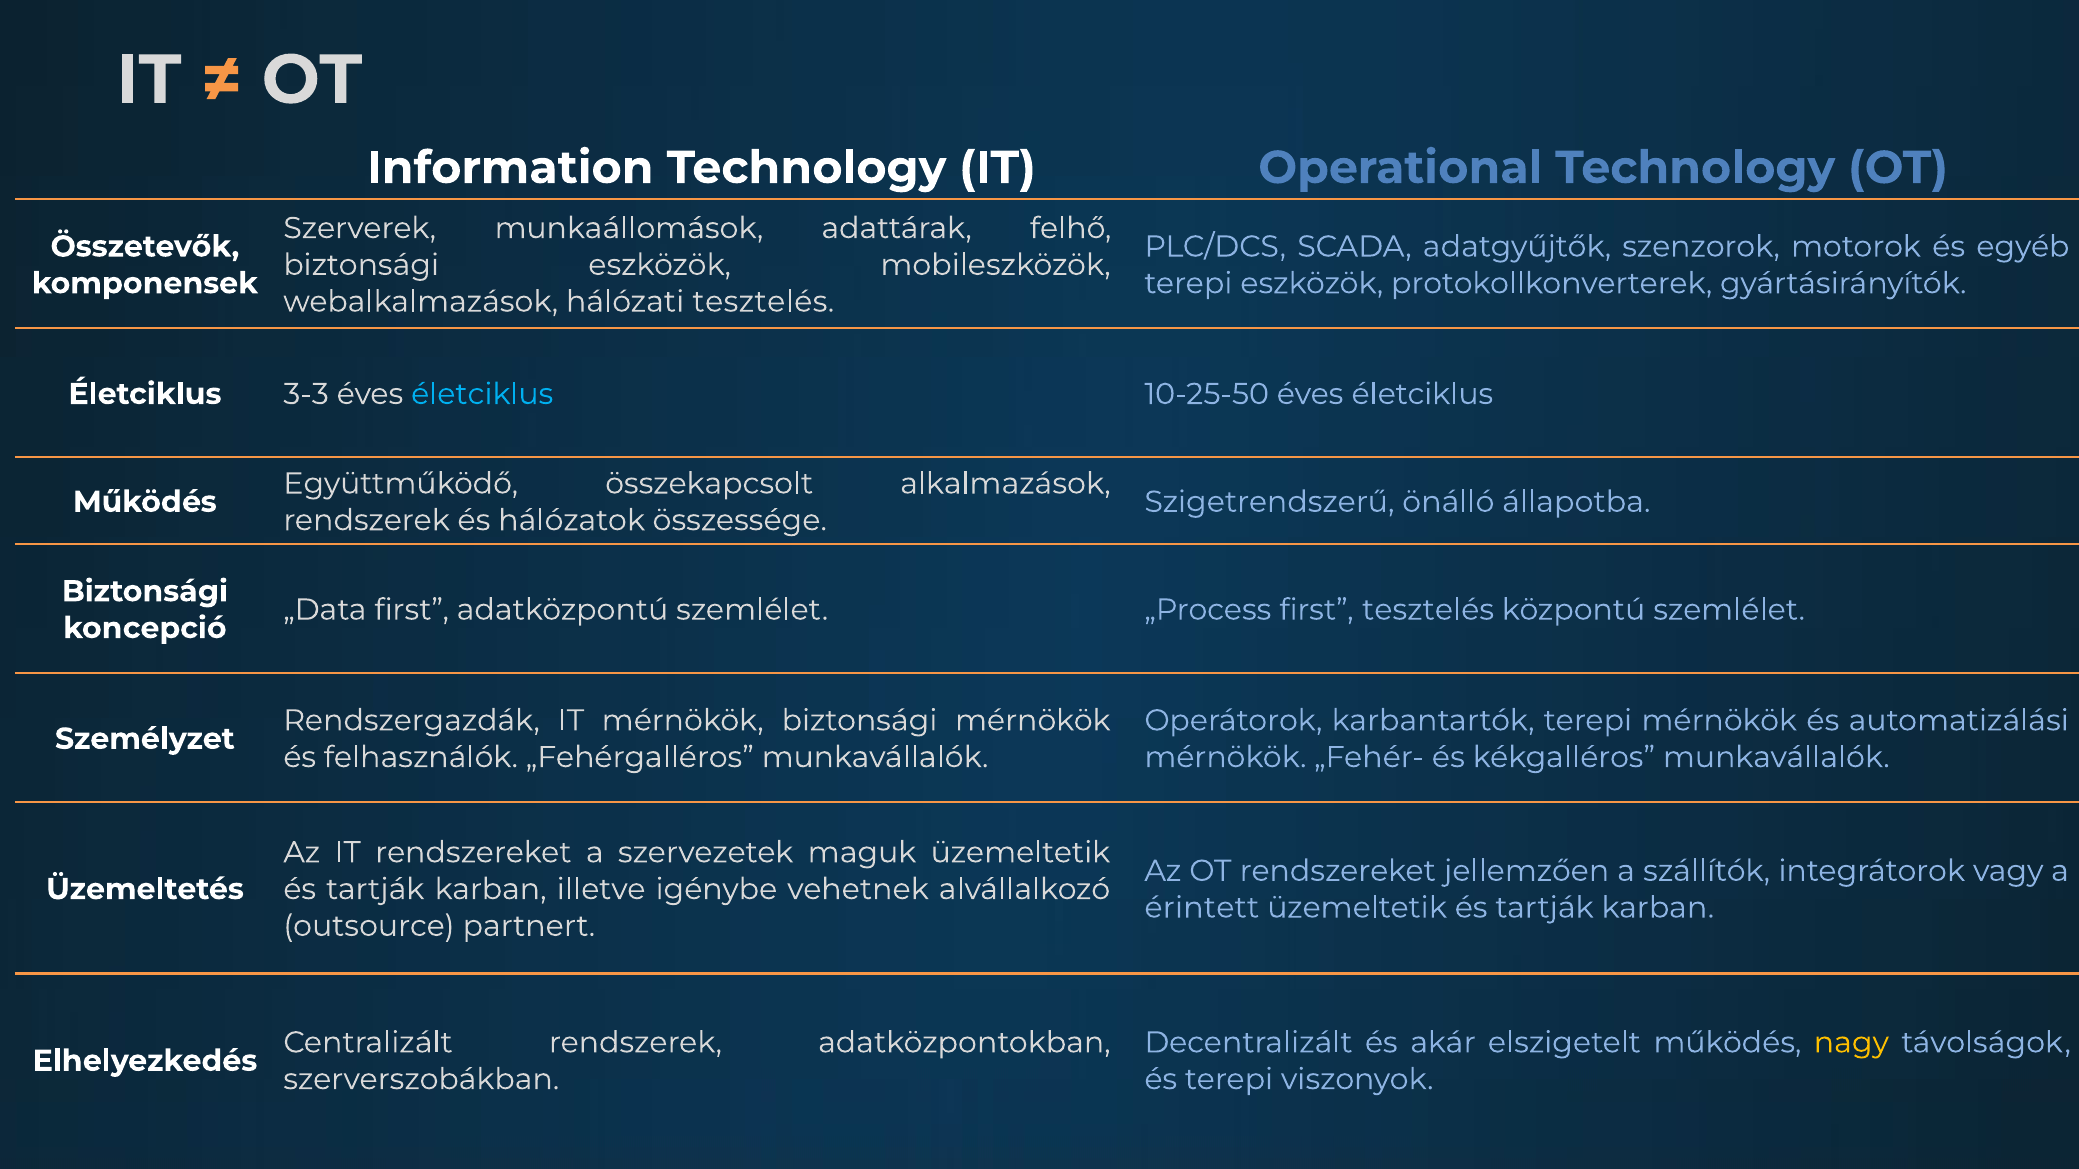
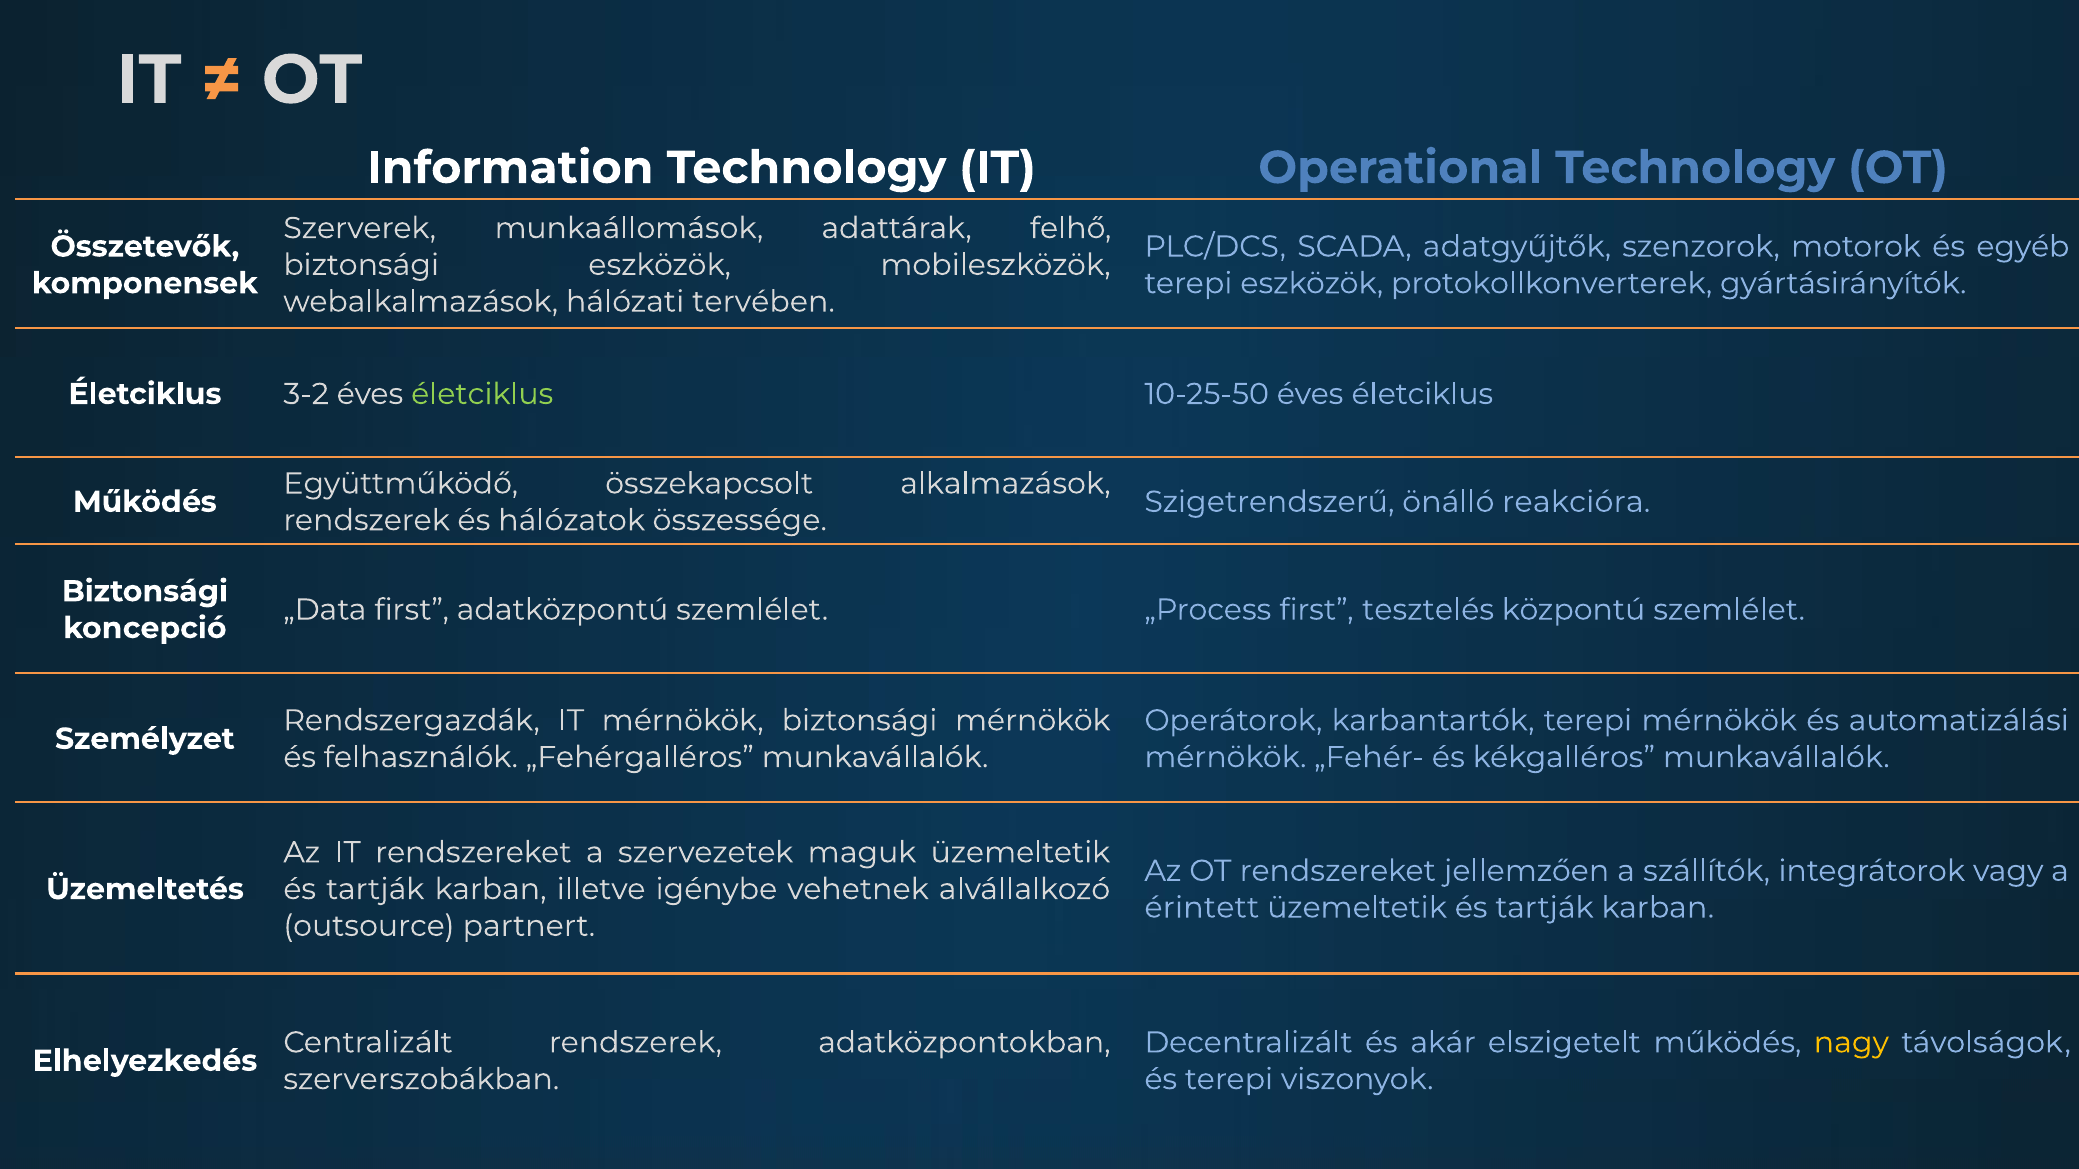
hálózati tesztelés: tesztelés -> tervében
3-3: 3-3 -> 3-2
életciklus at (482, 394) colour: light blue -> light green
állapotba: állapotba -> reakcióra
